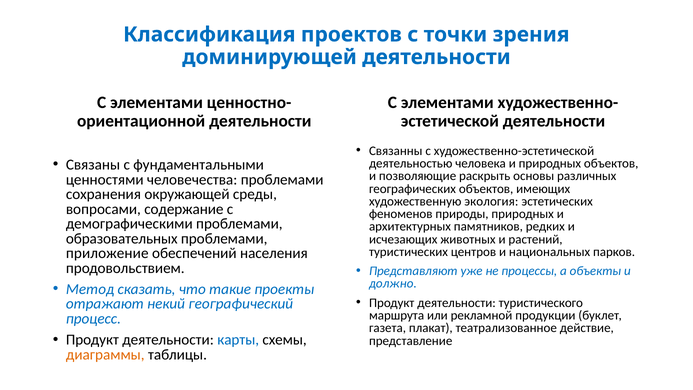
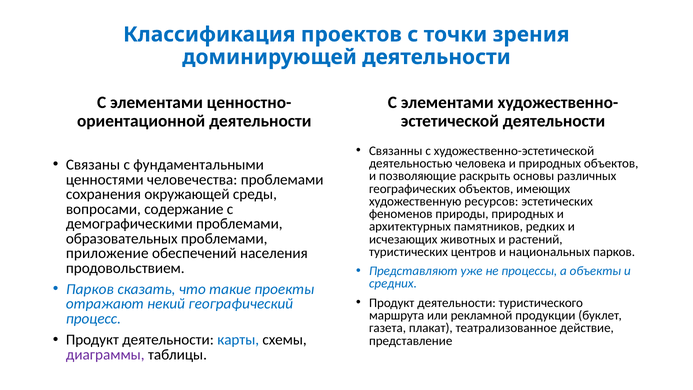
экология: экология -> ресурсов
должно: должно -> средних
Метод at (90, 289): Метод -> Парков
диаграммы colour: orange -> purple
